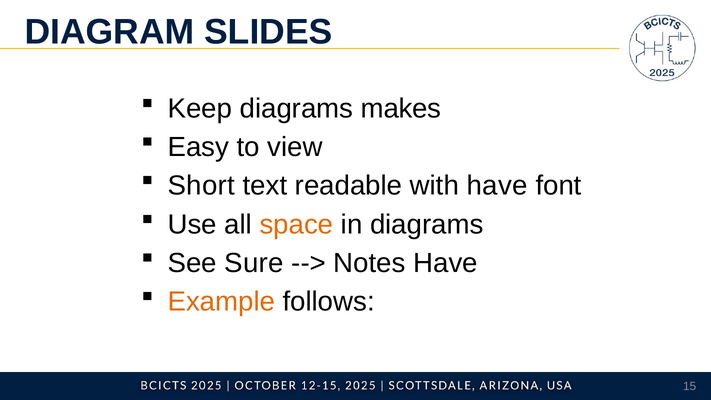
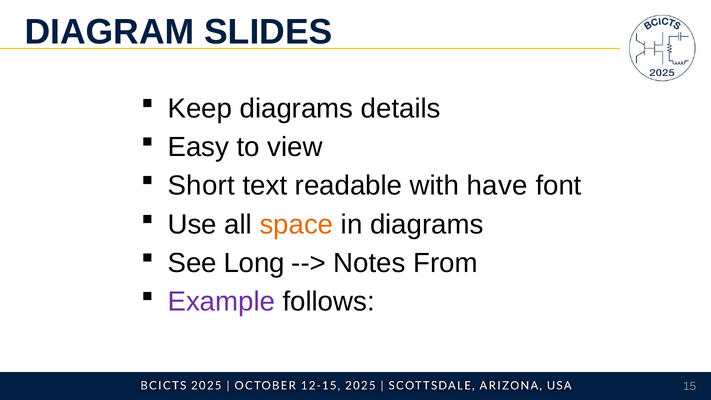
makes: makes -> details
Sure: Sure -> Long
Notes Have: Have -> From
Example colour: orange -> purple
